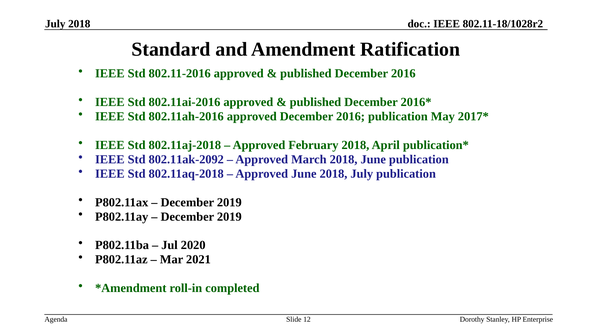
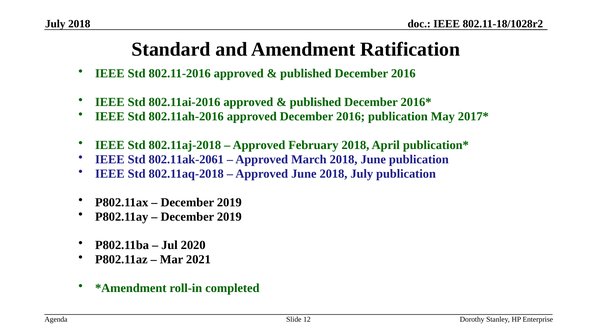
802.11ak-2092: 802.11ak-2092 -> 802.11ak-2061
